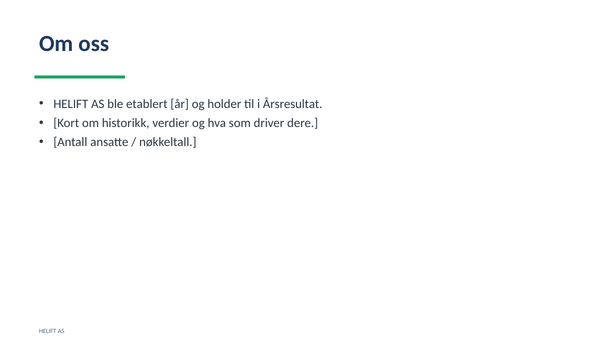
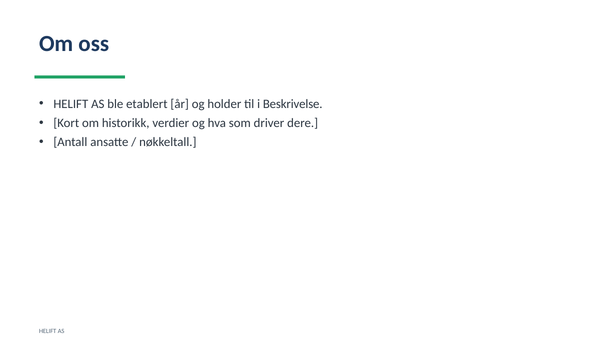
Årsresultat: Årsresultat -> Beskrivelse
